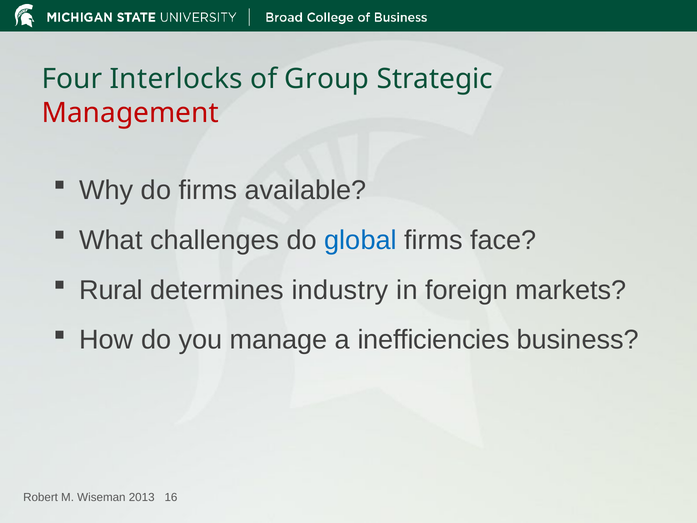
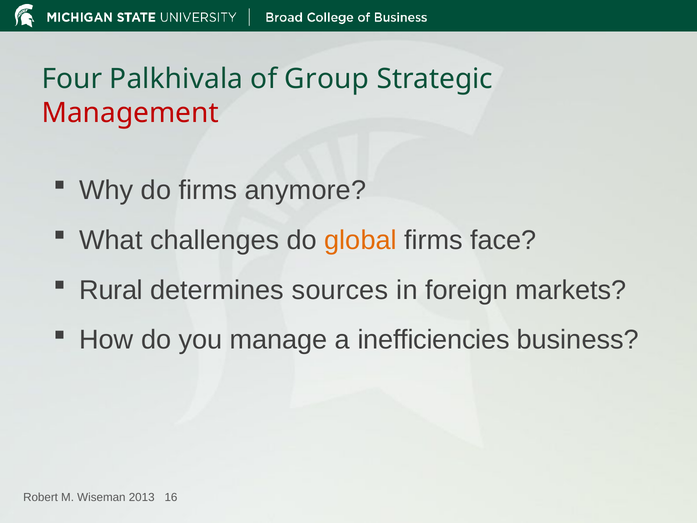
Interlocks: Interlocks -> Palkhivala
available: available -> anymore
global colour: blue -> orange
industry: industry -> sources
